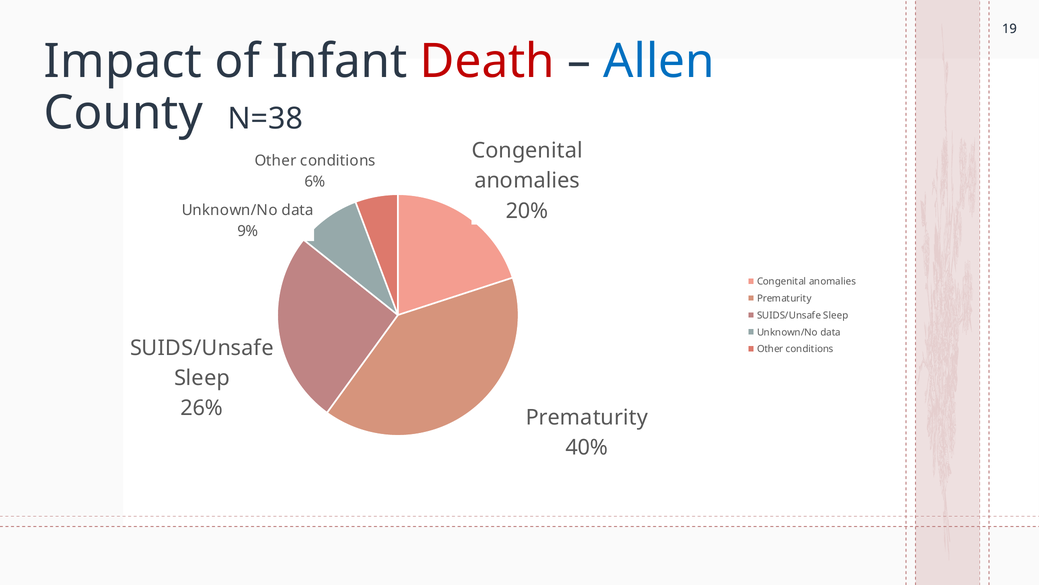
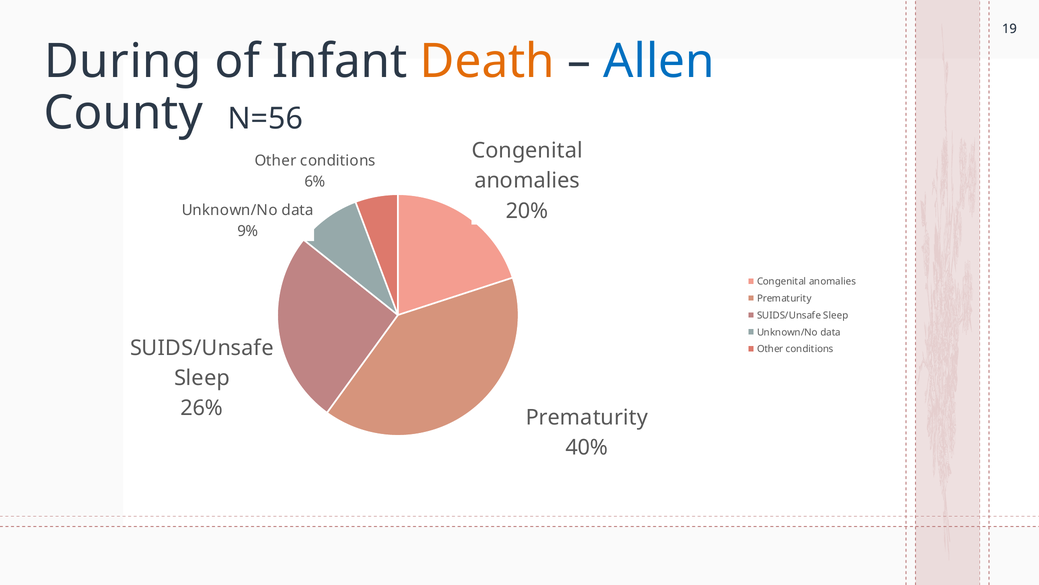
Impact: Impact -> During
Death colour: red -> orange
N=38: N=38 -> N=56
